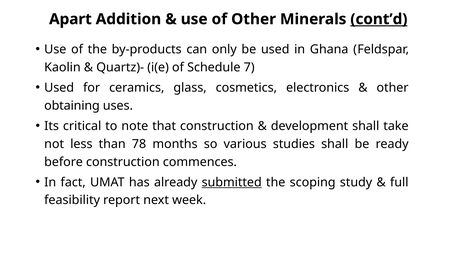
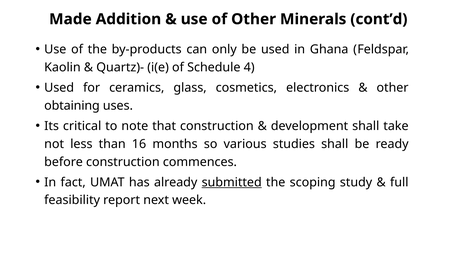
Apart: Apart -> Made
cont’d underline: present -> none
7: 7 -> 4
78: 78 -> 16
